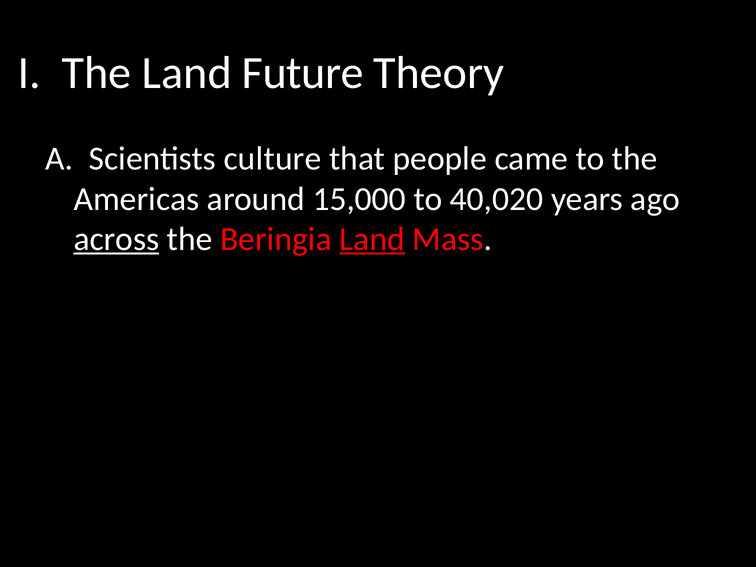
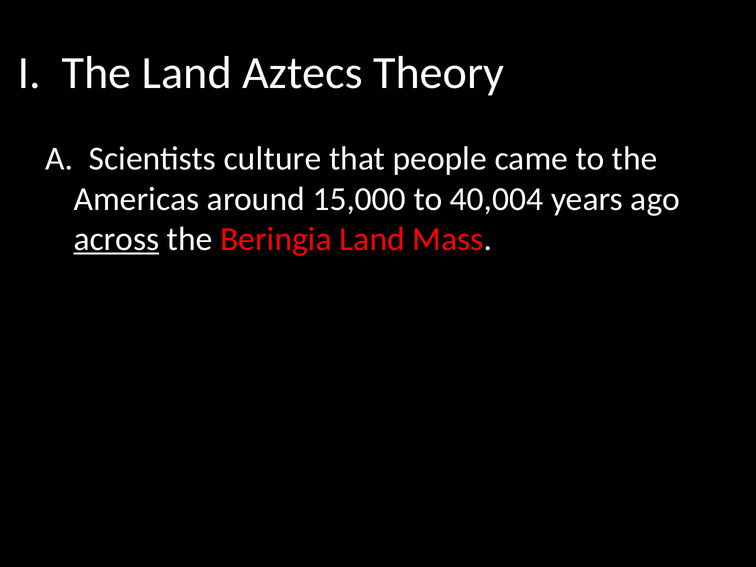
Future: Future -> Aztecs
40,020: 40,020 -> 40,004
Land at (372, 239) underline: present -> none
